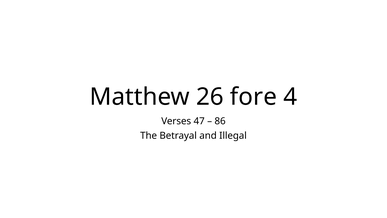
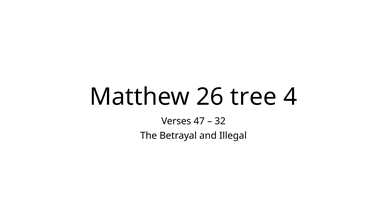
fore: fore -> tree
86: 86 -> 32
